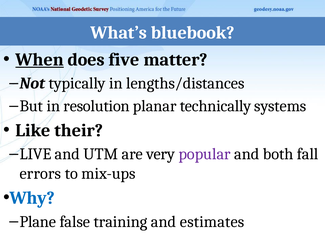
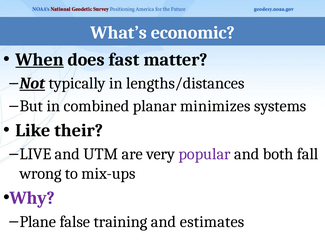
bluebook: bluebook -> economic
five: five -> fast
Not underline: none -> present
resolution: resolution -> combined
technically: technically -> minimizes
errors: errors -> wrong
Why colour: blue -> purple
